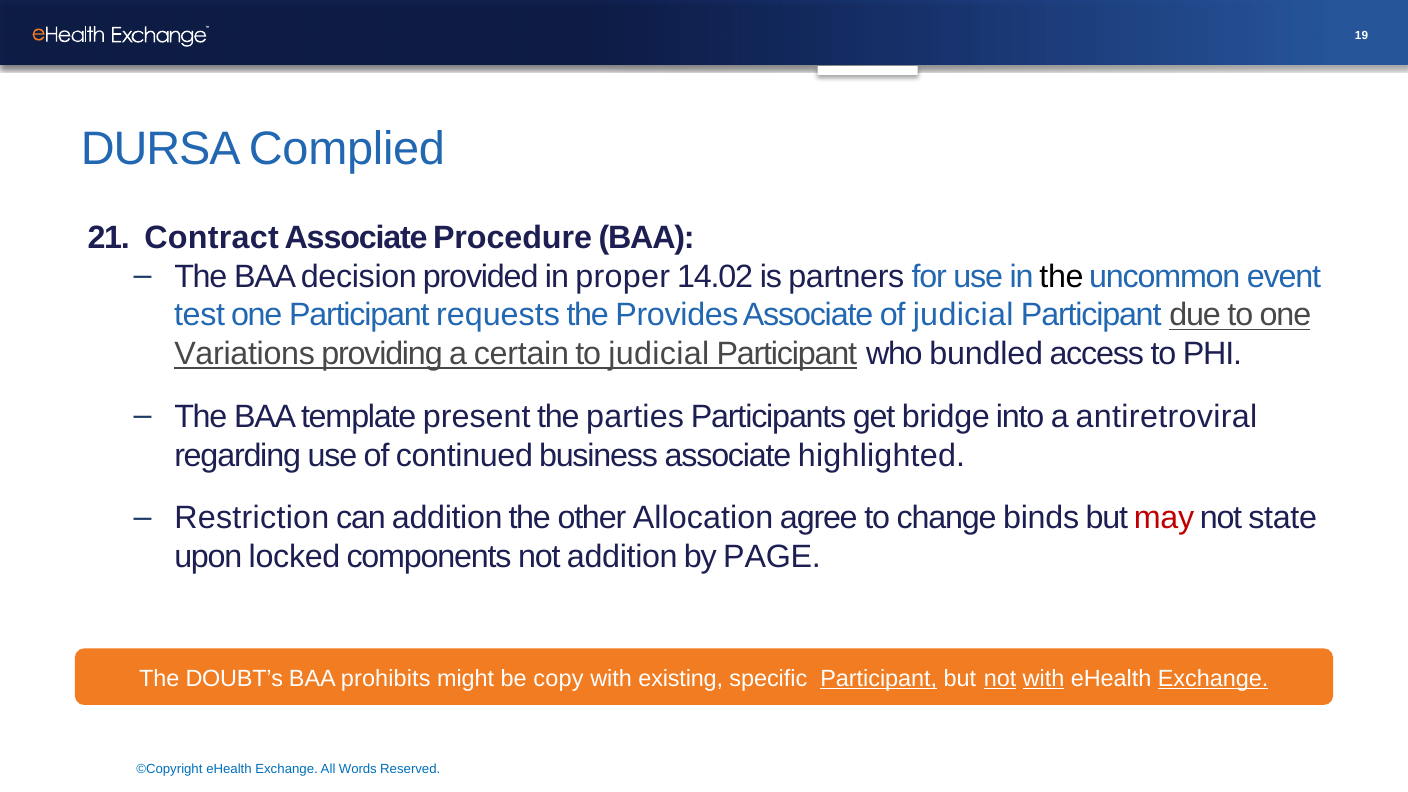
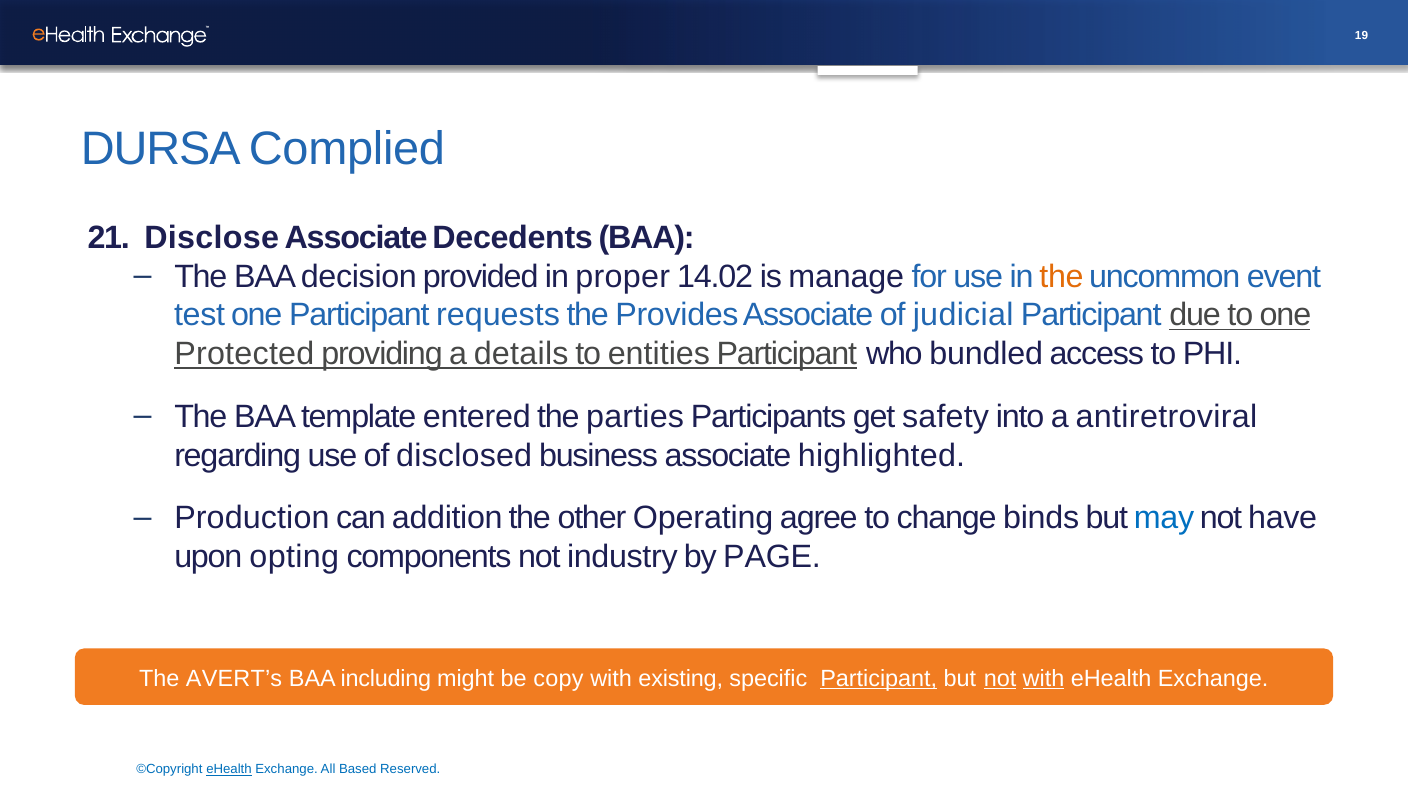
Contract: Contract -> Disclose
Procedure: Procedure -> Decedents
partners: partners -> manage
the at (1062, 277) colour: black -> orange
Variations: Variations -> Protected
certain: certain -> details
to judicial: judicial -> entities
present: present -> entered
bridge: bridge -> safety
continued: continued -> disclosed
Restriction: Restriction -> Production
Allocation: Allocation -> Operating
may colour: red -> blue
state: state -> have
locked: locked -> opting
not addition: addition -> industry
DOUBT’s: DOUBT’s -> AVERT’s
prohibits: prohibits -> including
Exchange at (1213, 678) underline: present -> none
eHealth at (229, 769) underline: none -> present
Words: Words -> Based
